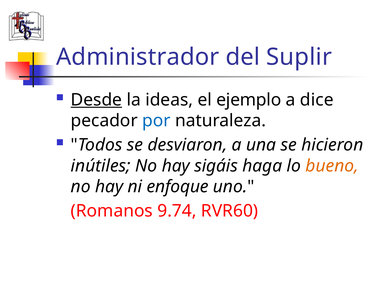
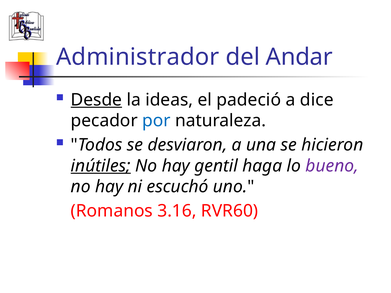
Suplir: Suplir -> Andar
ejemplo: ejemplo -> padeció
inútiles underline: none -> present
sigáis: sigáis -> gentil
bueno colour: orange -> purple
enfoque: enfoque -> escuchó
9.74: 9.74 -> 3.16
